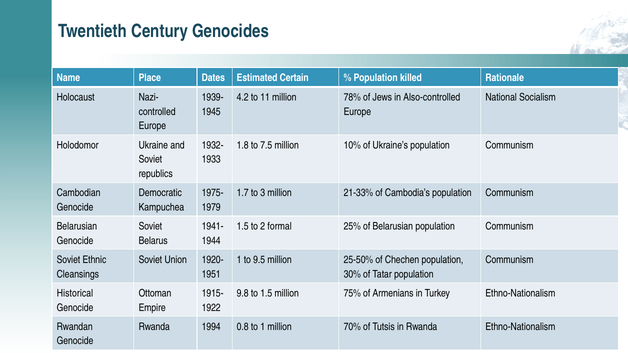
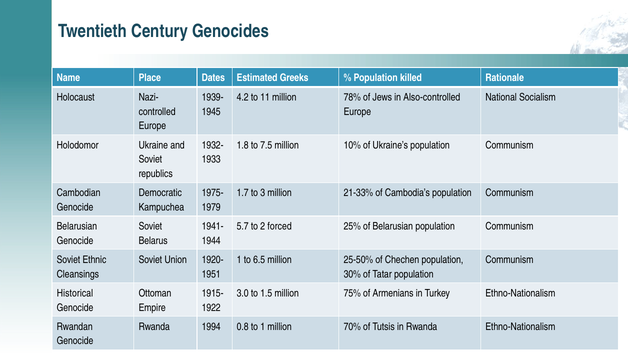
Certain: Certain -> Greeks
1.5 at (243, 226): 1.5 -> 5.7
formal: formal -> forced
9.5: 9.5 -> 6.5
9.8: 9.8 -> 3.0
